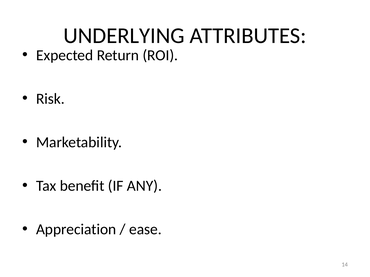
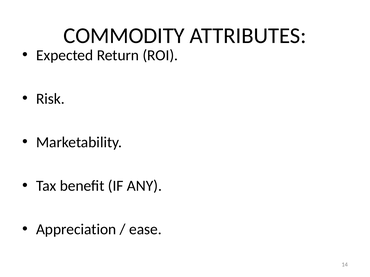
UNDERLYING: UNDERLYING -> COMMODITY
